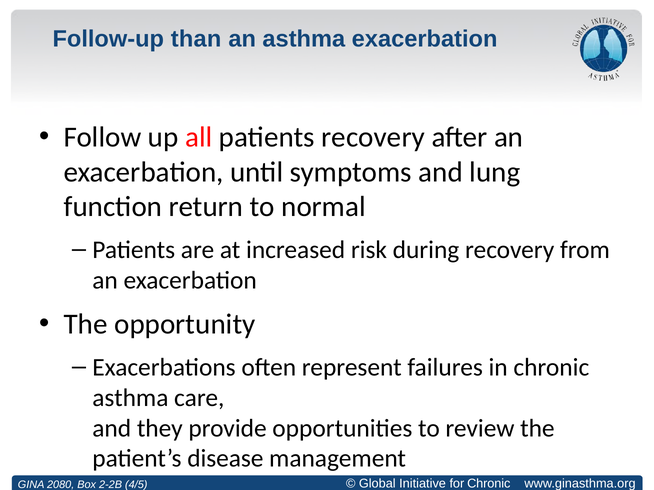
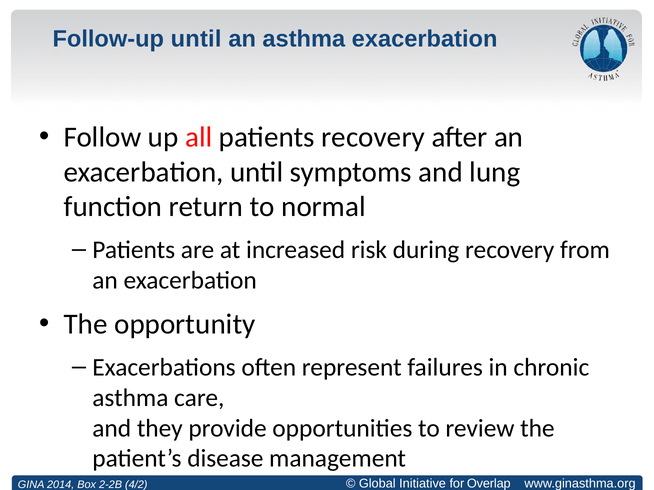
Follow-up than: than -> until
Chronic at (489, 484): Chronic -> Overlap
2080: 2080 -> 2014
4/5: 4/5 -> 4/2
